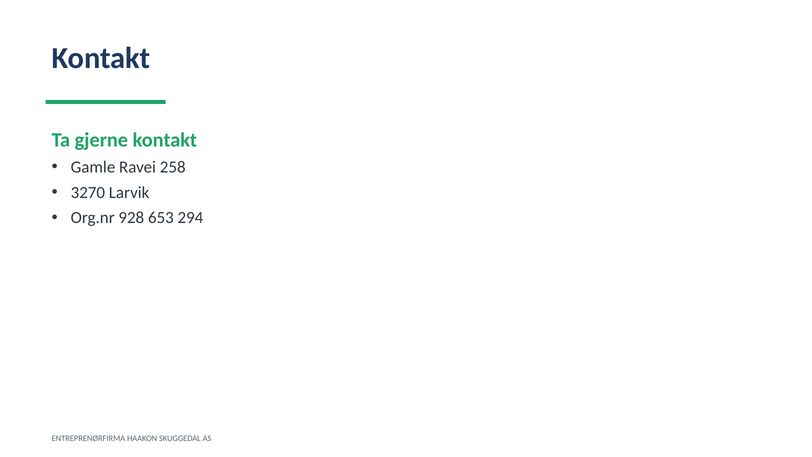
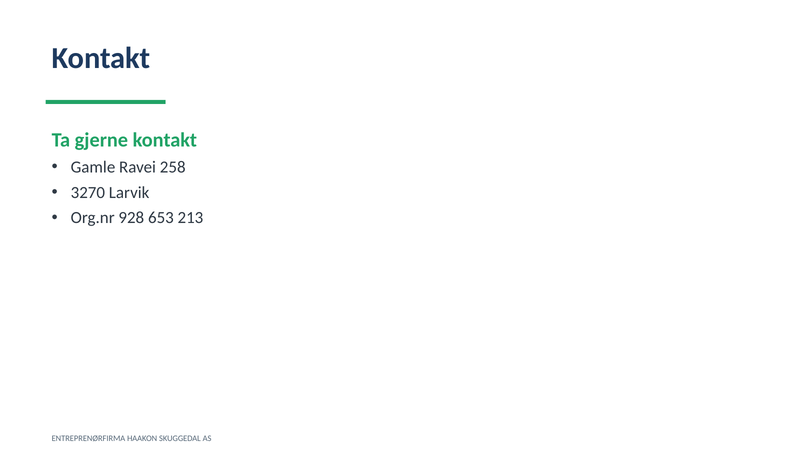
294: 294 -> 213
